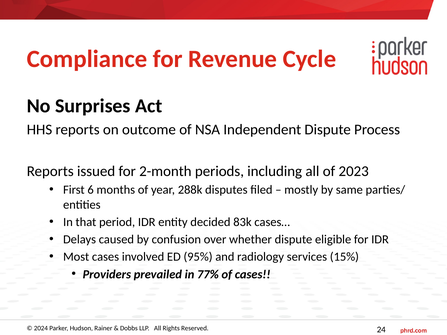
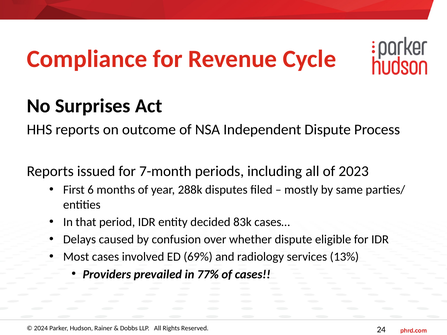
2-month: 2-month -> 7-month
95%: 95% -> 69%
15%: 15% -> 13%
